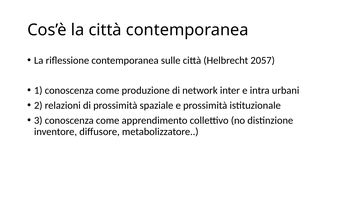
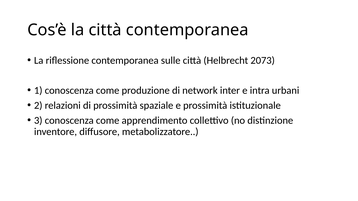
2057: 2057 -> 2073
